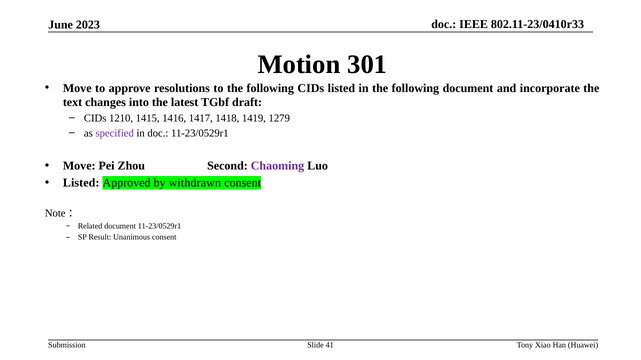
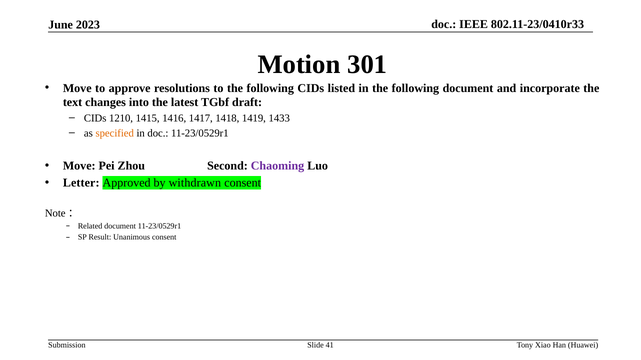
1279: 1279 -> 1433
specified colour: purple -> orange
Listed at (81, 183): Listed -> Letter
